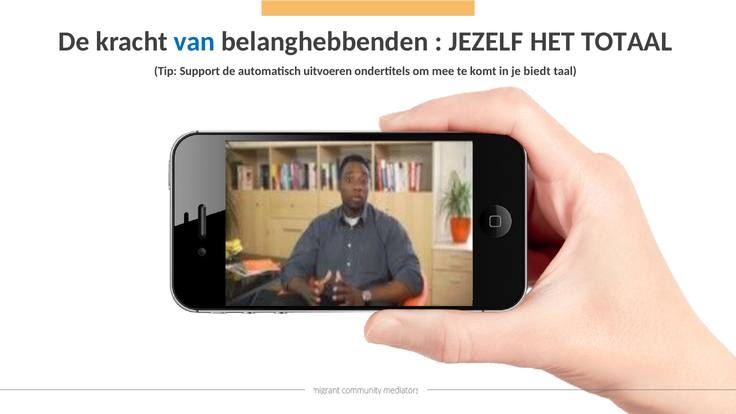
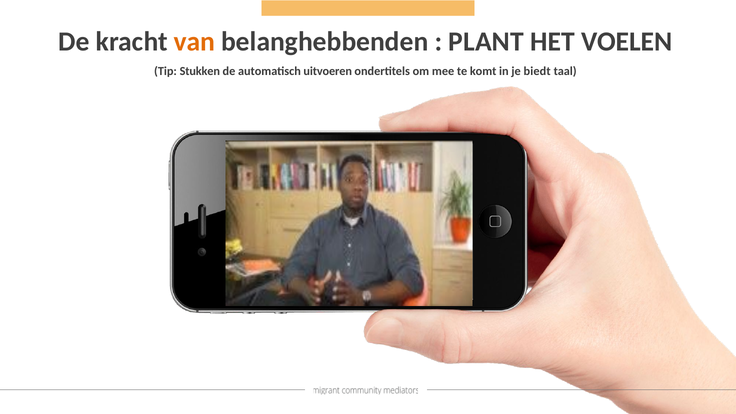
van colour: blue -> orange
JEZELF: JEZELF -> PLANT
TOTAAL: TOTAAL -> VOELEN
Support: Support -> Stukken
